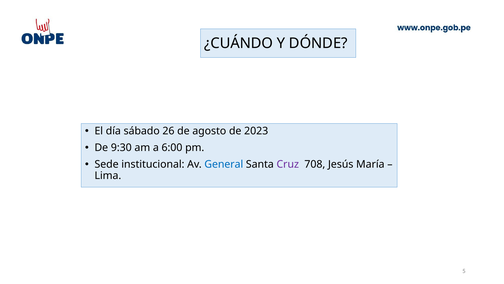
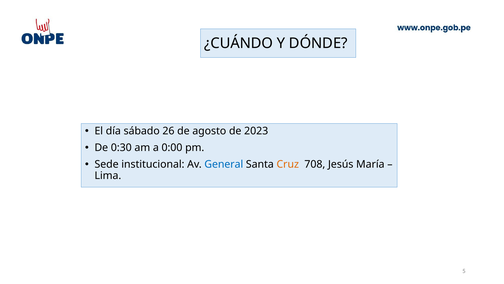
9:30: 9:30 -> 0:30
6:00: 6:00 -> 0:00
Cruz colour: purple -> orange
